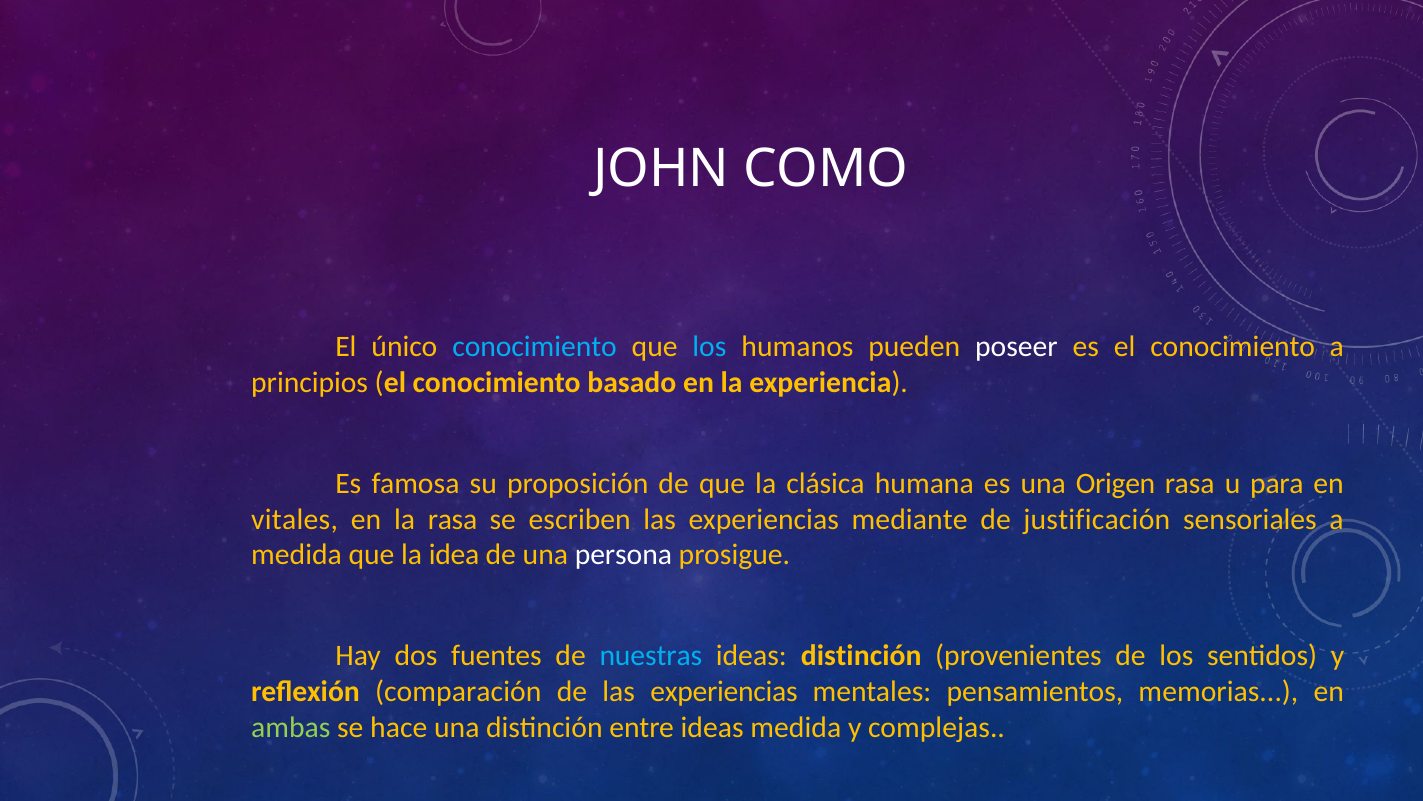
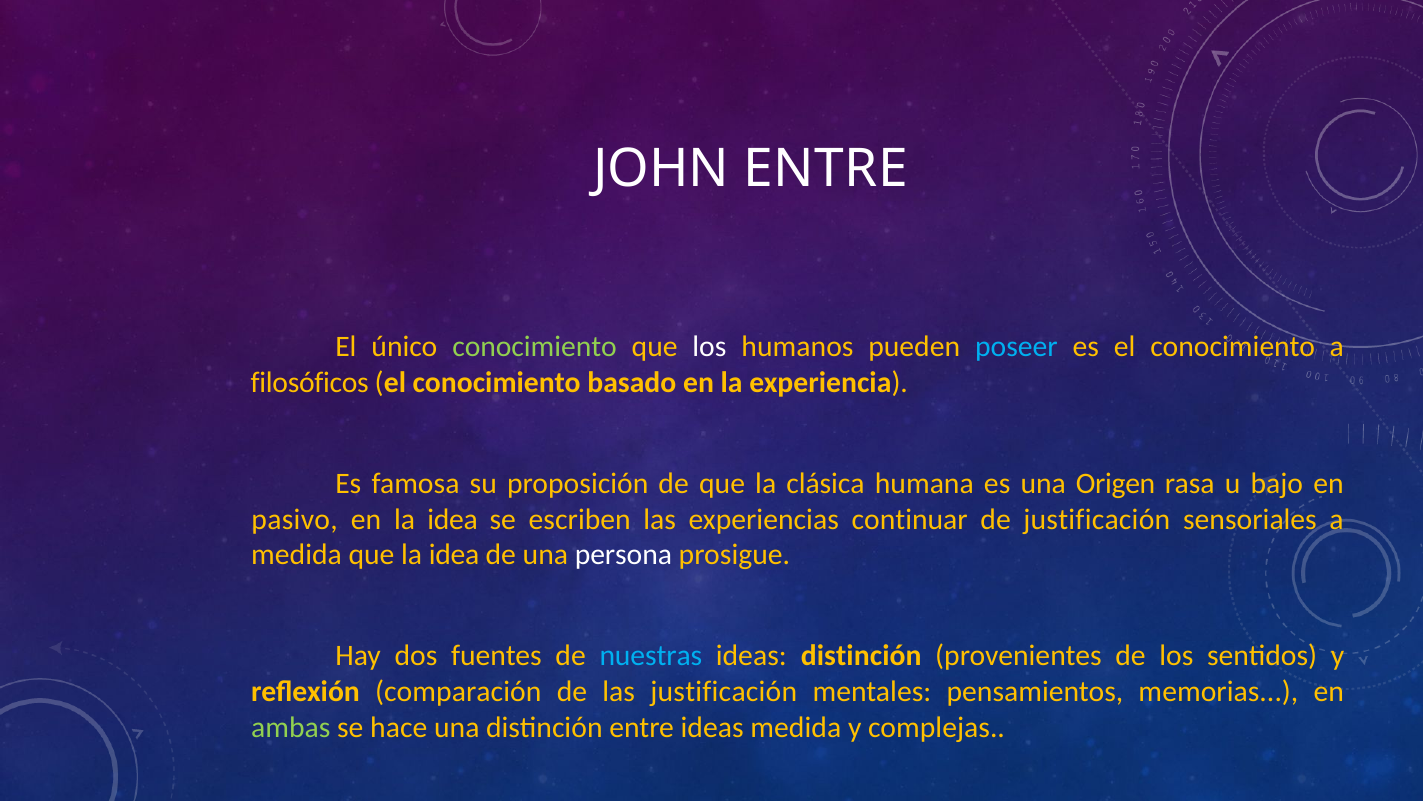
JOHN COMO: COMO -> ENTRE
conocimiento at (535, 347) colour: light blue -> light green
los at (709, 347) colour: light blue -> white
poseer colour: white -> light blue
principios: principios -> filosóficos
para: para -> bajo
vitales: vitales -> pasivo
en la rasa: rasa -> idea
mediante: mediante -> continuar
de las experiencias: experiencias -> justificación
